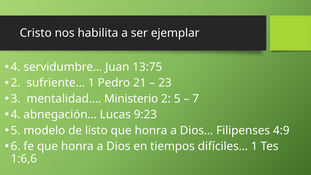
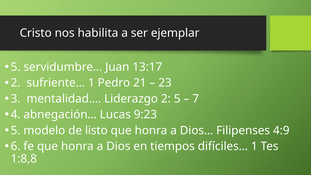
4 at (16, 67): 4 -> 5
13:75: 13:75 -> 13:17
Ministerio: Ministerio -> Liderazgo
1:6,6: 1:6,6 -> 1:8,8
